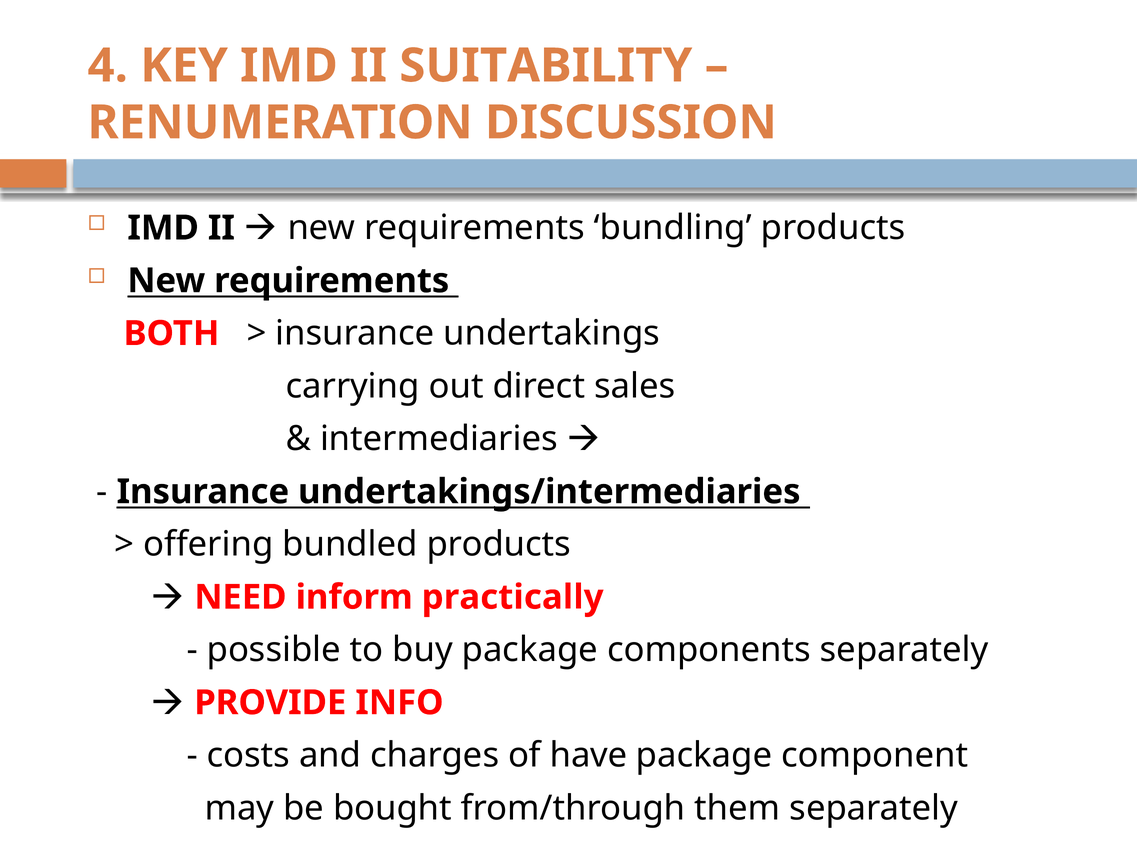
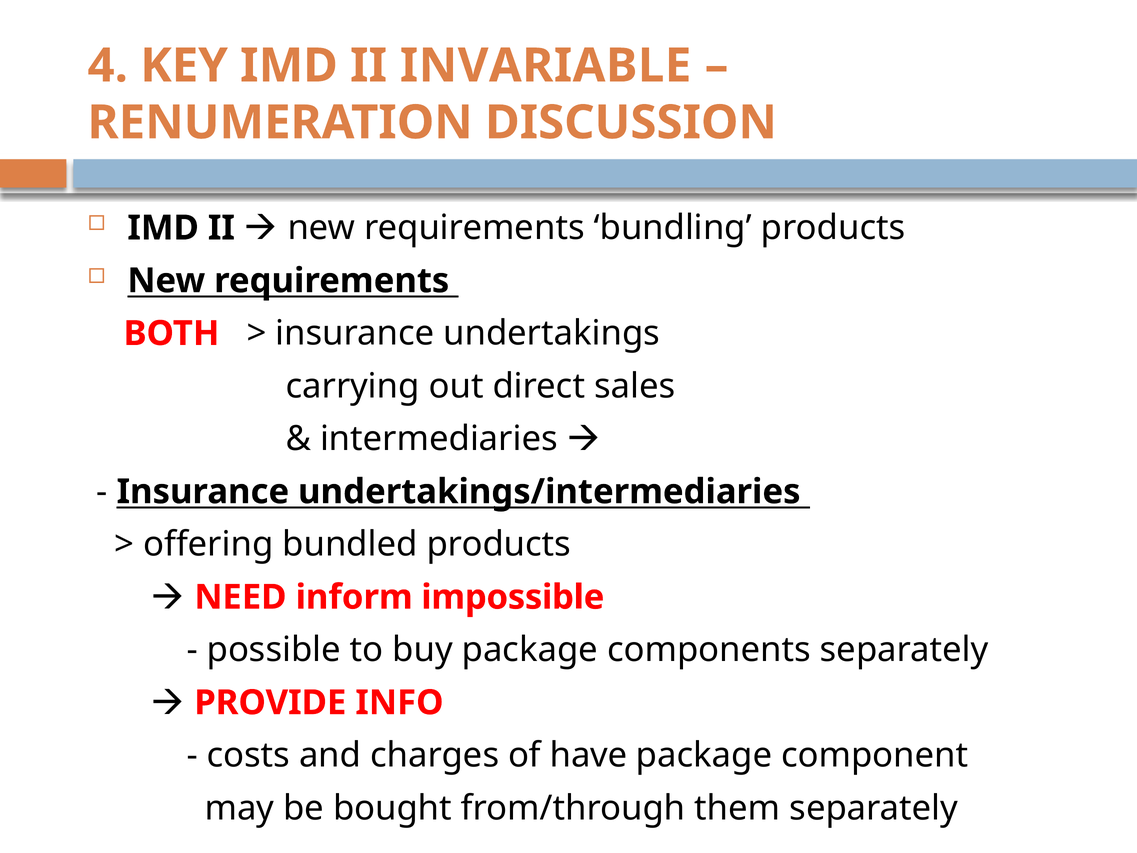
SUITABILITY: SUITABILITY -> INVARIABLE
practically: practically -> impossible
